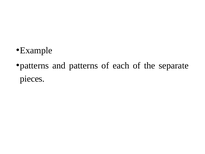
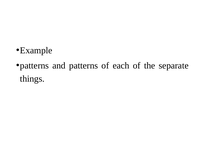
pieces: pieces -> things
